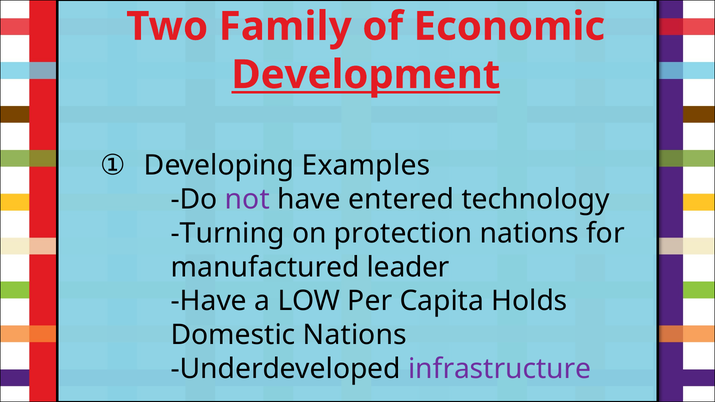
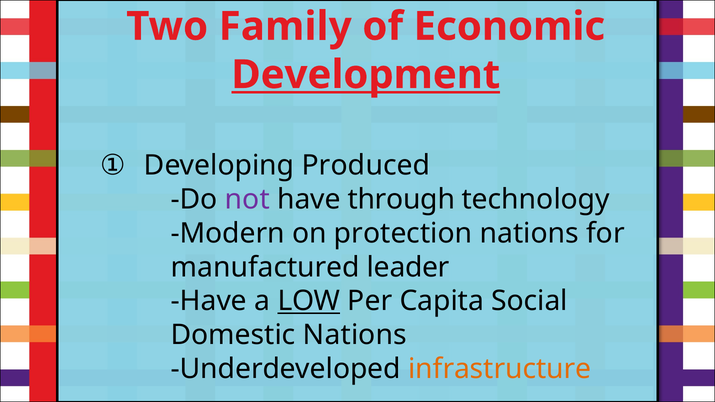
Examples: Examples -> Produced
entered: entered -> through
Turning: Turning -> Modern
LOW underline: none -> present
Holds: Holds -> Social
infrastructure colour: purple -> orange
